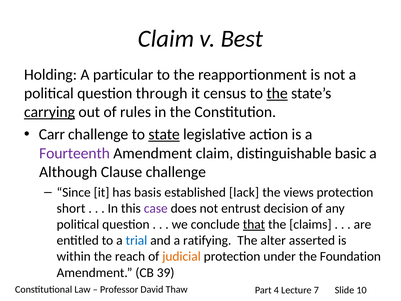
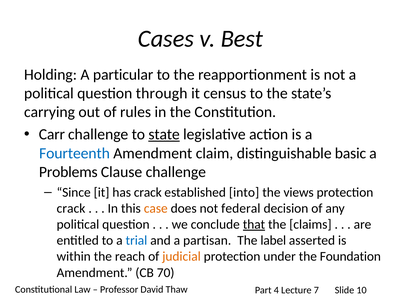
Claim at (166, 39): Claim -> Cases
the at (277, 93) underline: present -> none
carrying underline: present -> none
Fourteenth colour: purple -> blue
Although: Although -> Problems
has basis: basis -> crack
lack: lack -> into
short at (71, 208): short -> crack
case colour: purple -> orange
entrust: entrust -> federal
ratifying: ratifying -> partisan
alter: alter -> label
39: 39 -> 70
